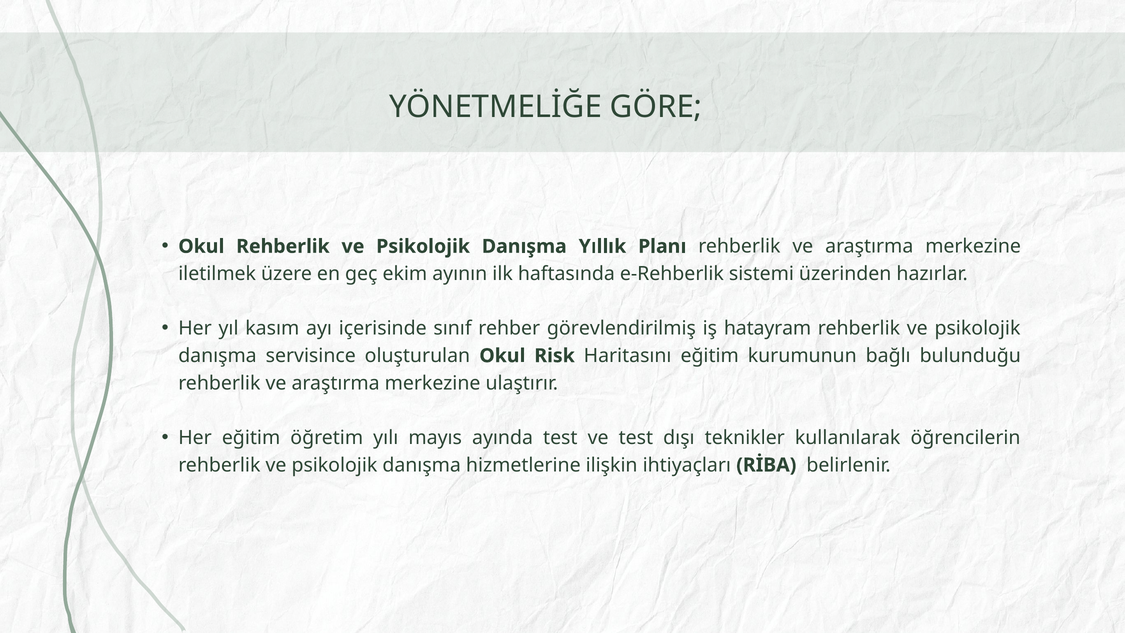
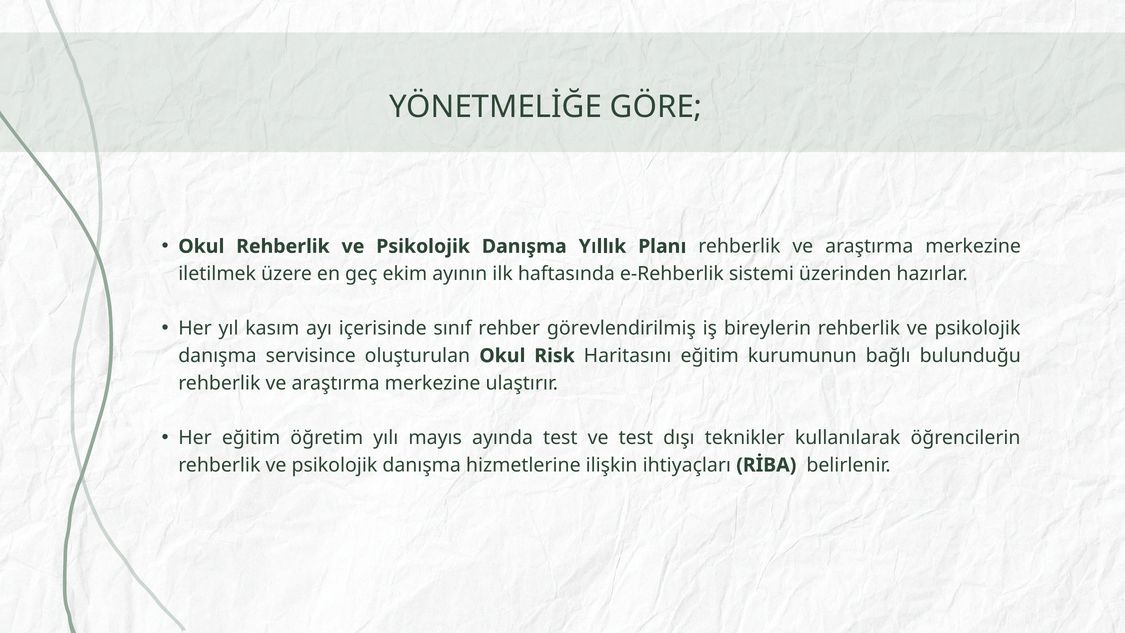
hatayram: hatayram -> bireylerin
